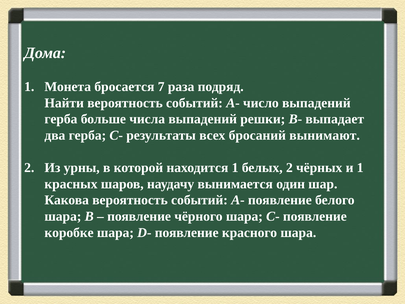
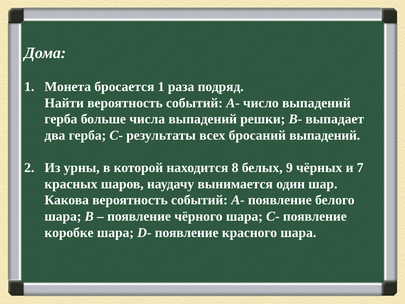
бросается 7: 7 -> 1
бросаний вынимают: вынимают -> выпадений
находится 1: 1 -> 8
белых 2: 2 -> 9
и 1: 1 -> 7
